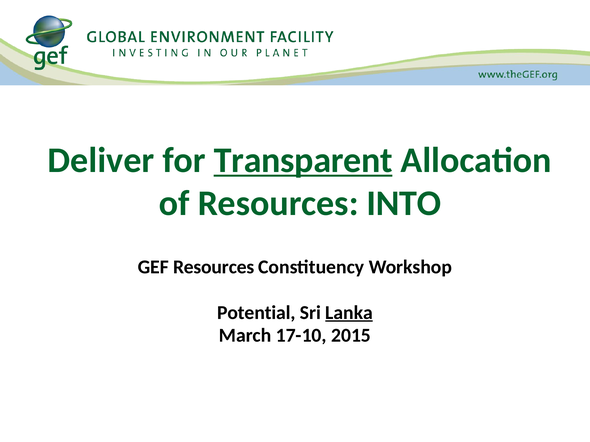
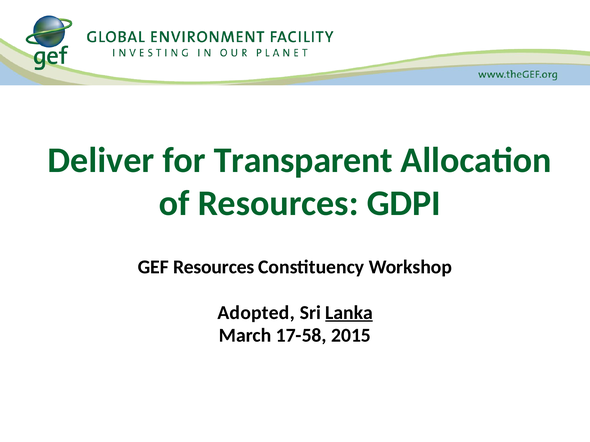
Transparent underline: present -> none
INTO: INTO -> GDPI
Potential: Potential -> Adopted
17-10: 17-10 -> 17-58
